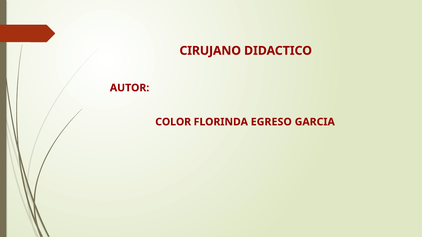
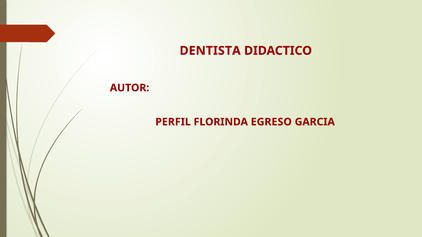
CIRUJANO: CIRUJANO -> DENTISTA
COLOR: COLOR -> PERFIL
